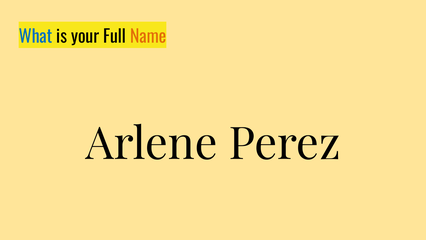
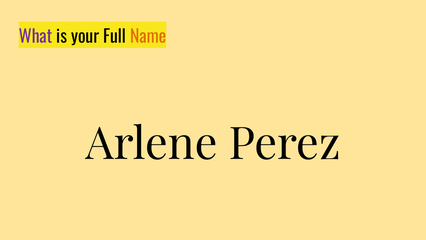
What colour: blue -> purple
